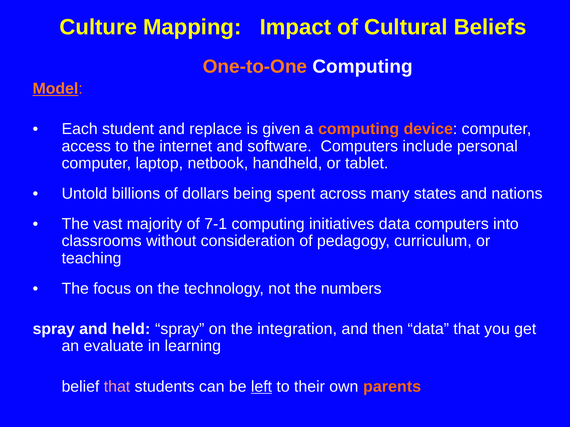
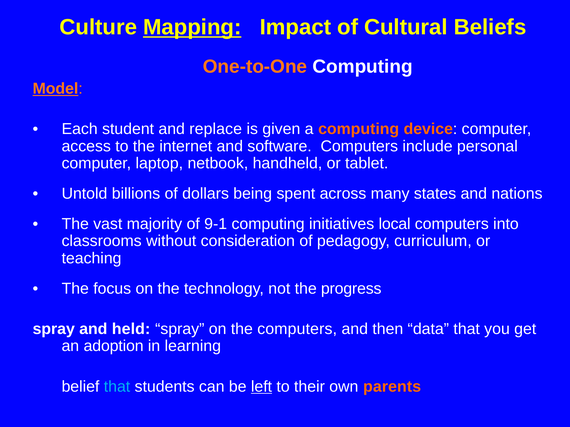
Mapping underline: none -> present
7-1: 7-1 -> 9-1
initiatives data: data -> local
numbers: numbers -> progress
the integration: integration -> computers
evaluate: evaluate -> adoption
that at (117, 387) colour: pink -> light blue
